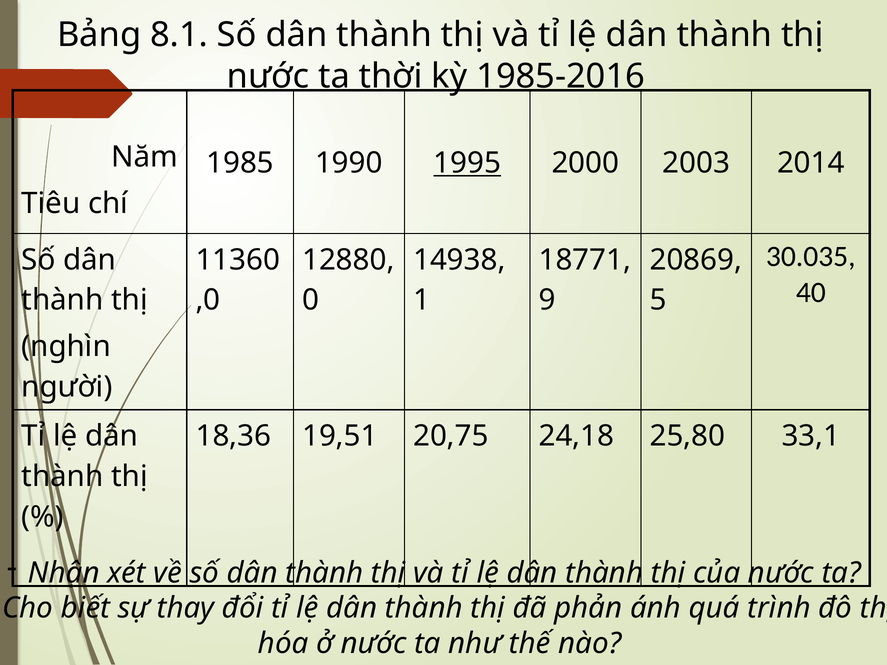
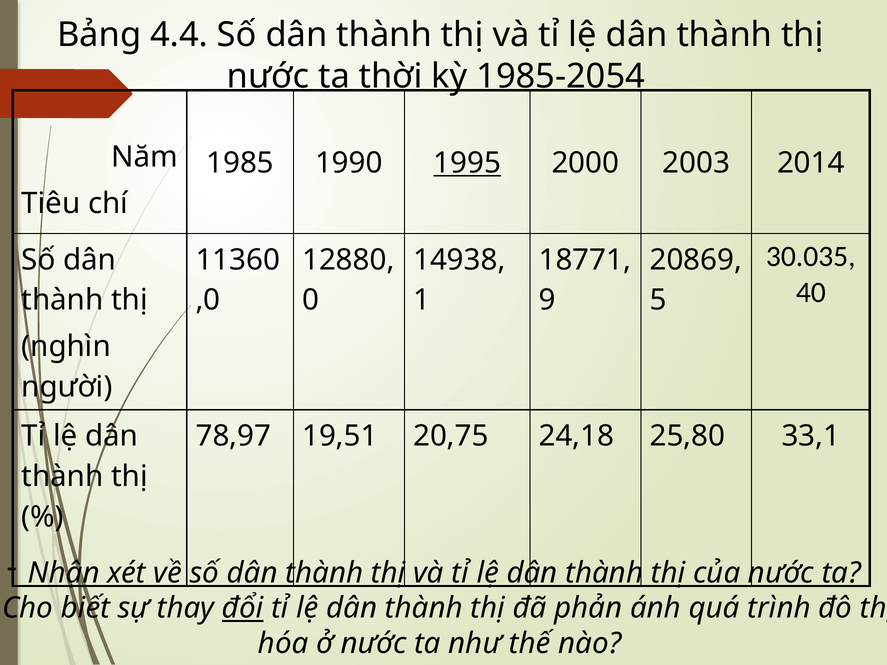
8.1: 8.1 -> 4.4
1985-2016: 1985-2016 -> 1985-2054
18,36: 18,36 -> 78,97
đổi underline: none -> present
